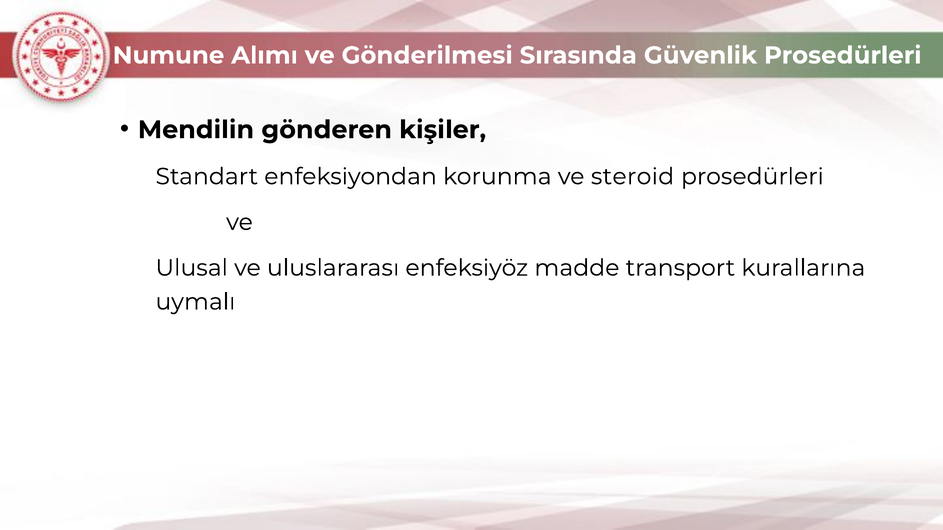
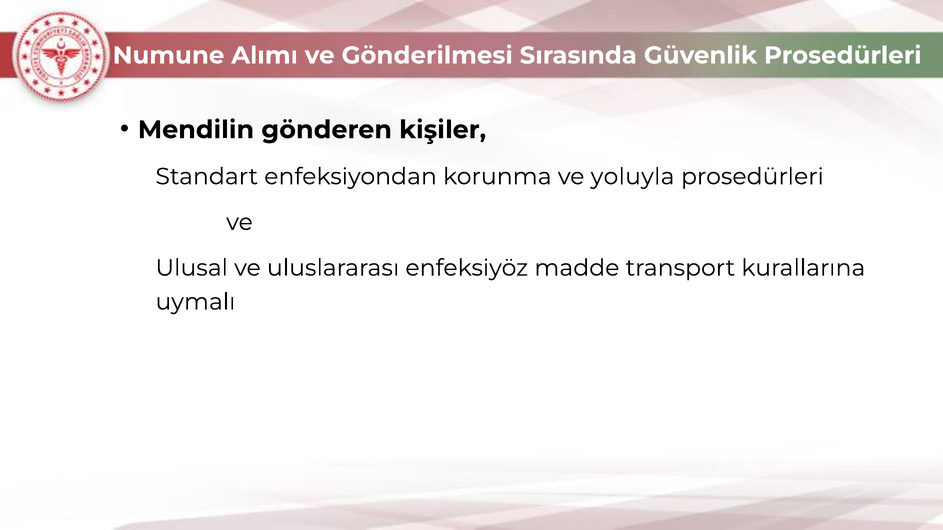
steroid: steroid -> yoluyla
